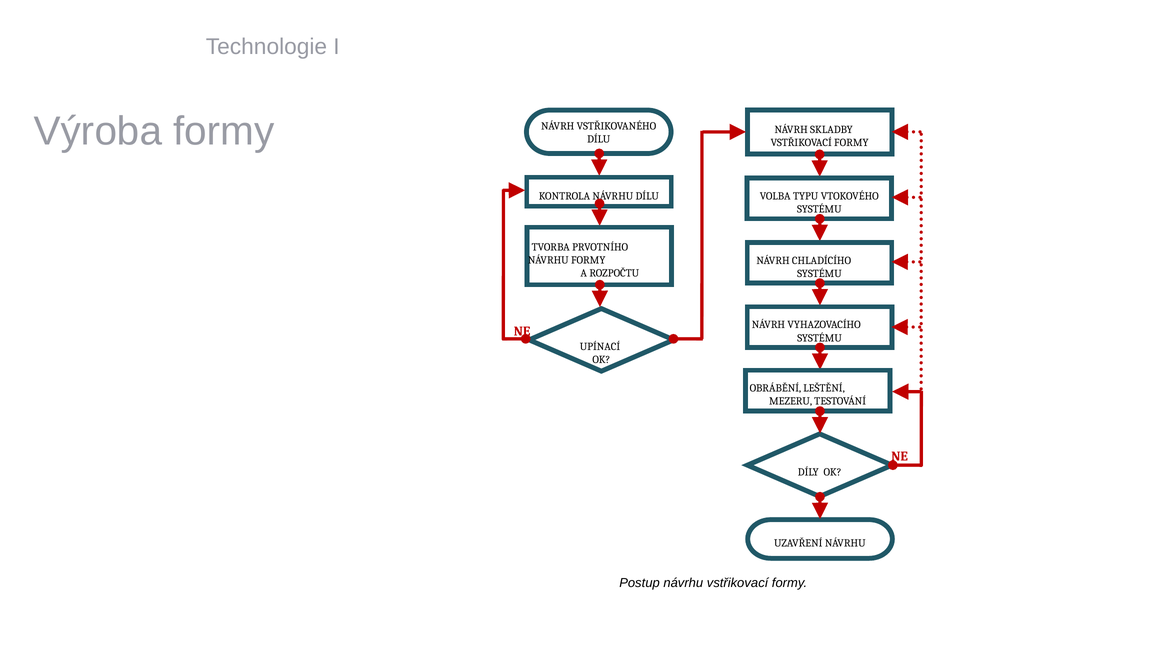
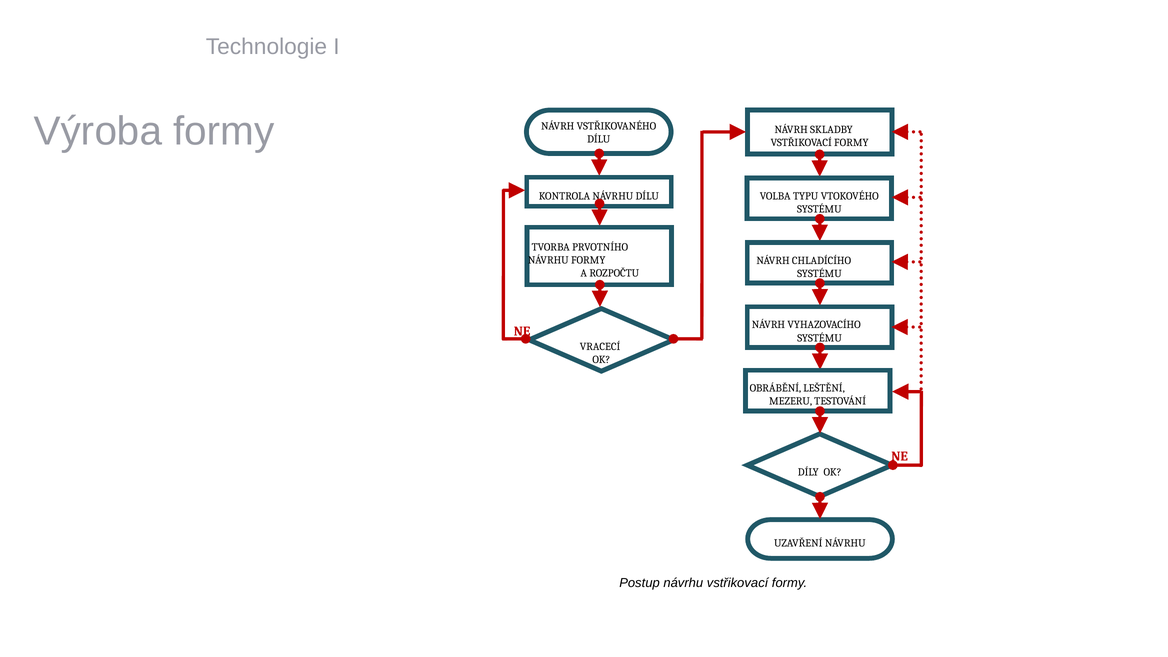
UPÍNACÍ: UPÍNACÍ -> VRACECÍ
